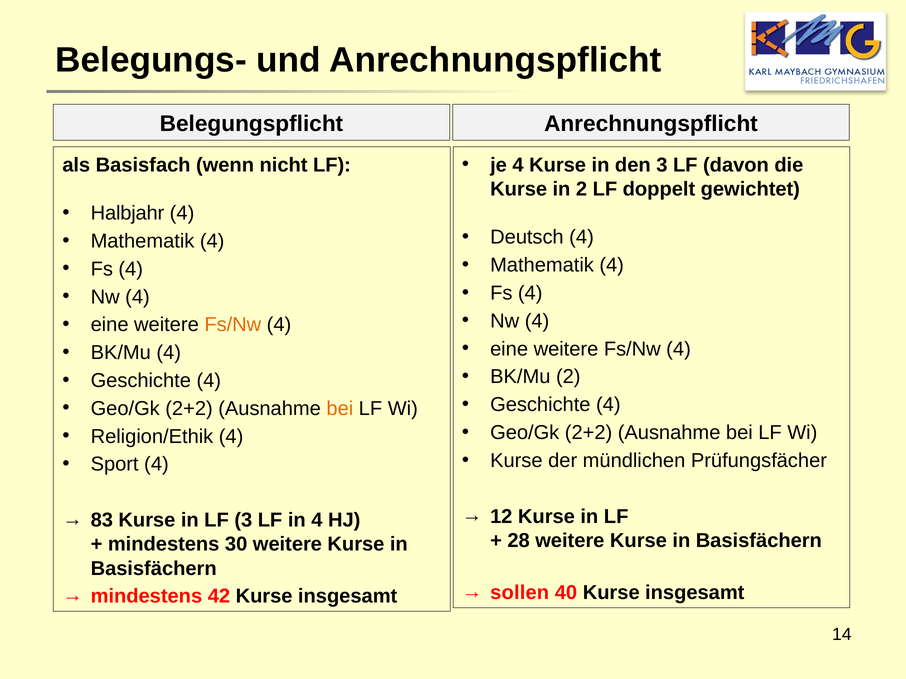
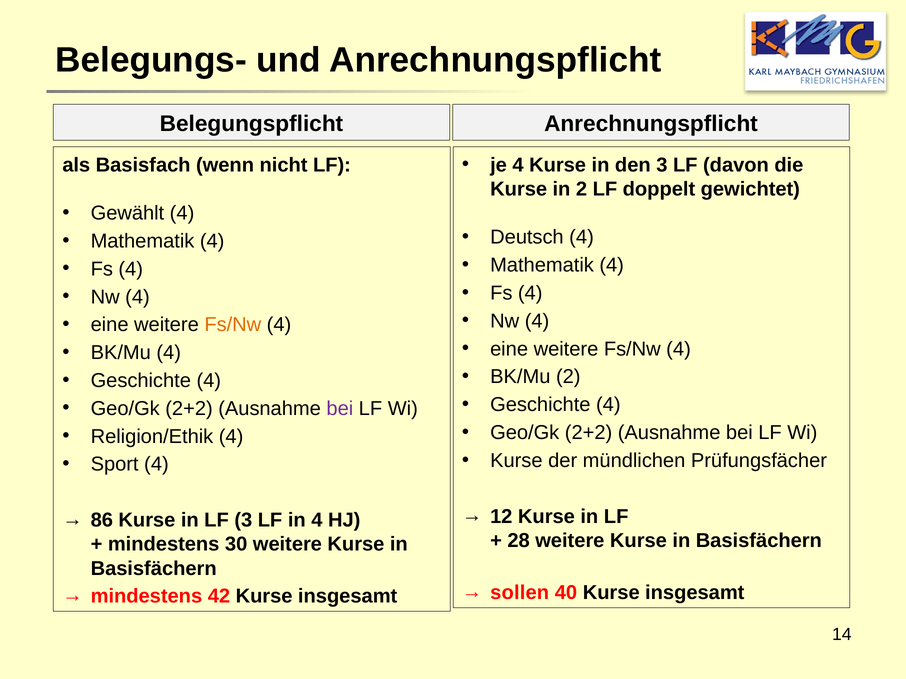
Halbjahr: Halbjahr -> Gewählt
bei at (340, 409) colour: orange -> purple
83: 83 -> 86
